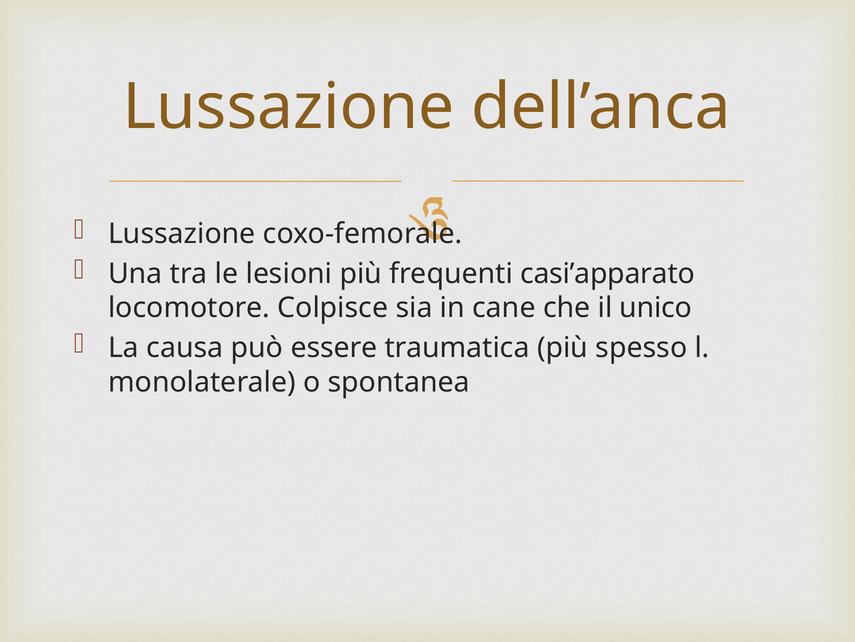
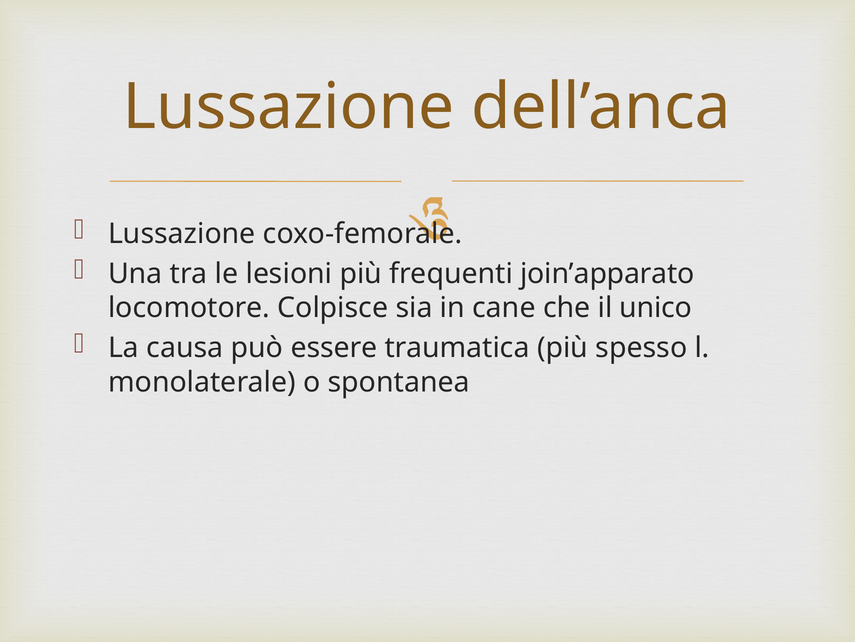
casi’apparato: casi’apparato -> join’apparato
